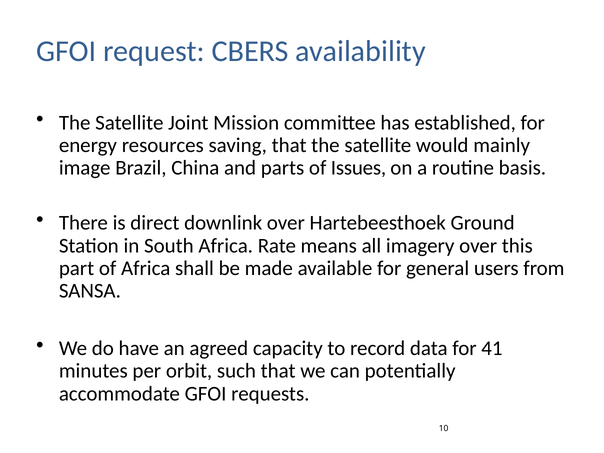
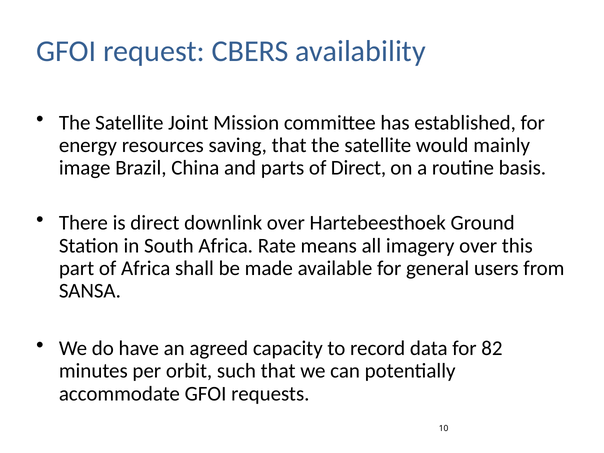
of Issues: Issues -> Direct
41: 41 -> 82
